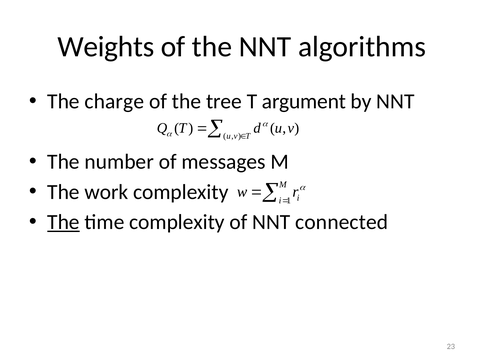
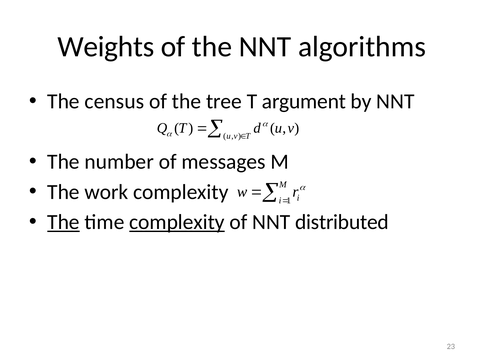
charge: charge -> census
complexity at (177, 222) underline: none -> present
connected: connected -> distributed
